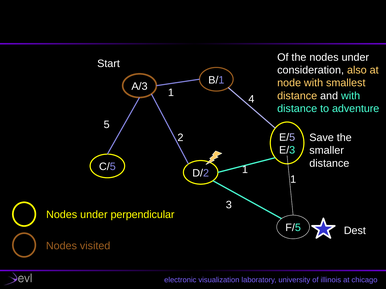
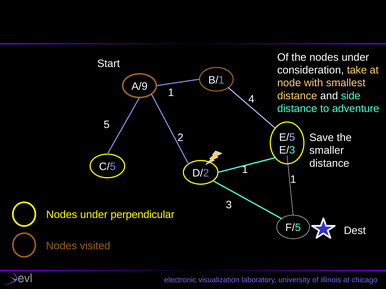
also: also -> take
A/3: A/3 -> A/9
and with: with -> side
